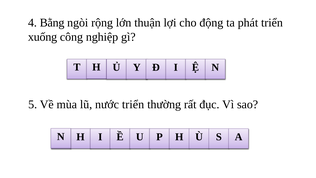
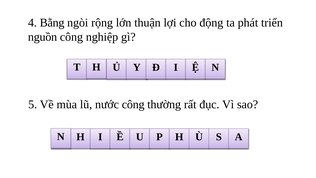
xuống: xuống -> nguồn
nước triển: triển -> công
